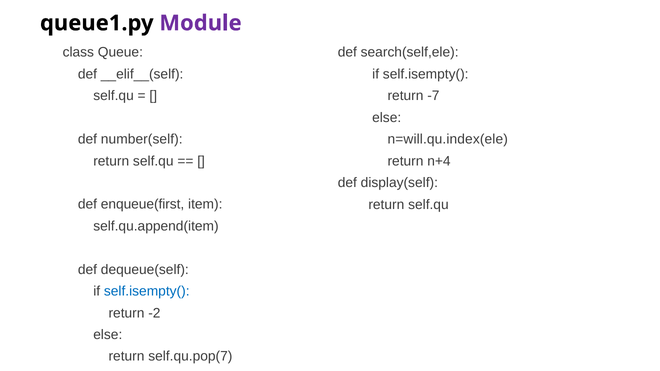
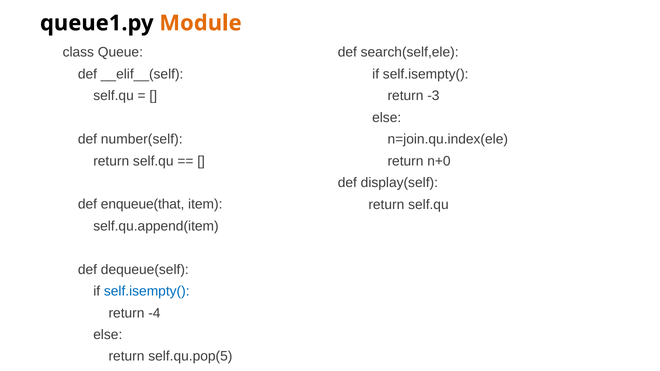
Module colour: purple -> orange
-7: -7 -> -3
n=will.qu.index(ele: n=will.qu.index(ele -> n=join.qu.index(ele
n+4: n+4 -> n+0
enqueue(first: enqueue(first -> enqueue(that
-2: -2 -> -4
self.qu.pop(7: self.qu.pop(7 -> self.qu.pop(5
